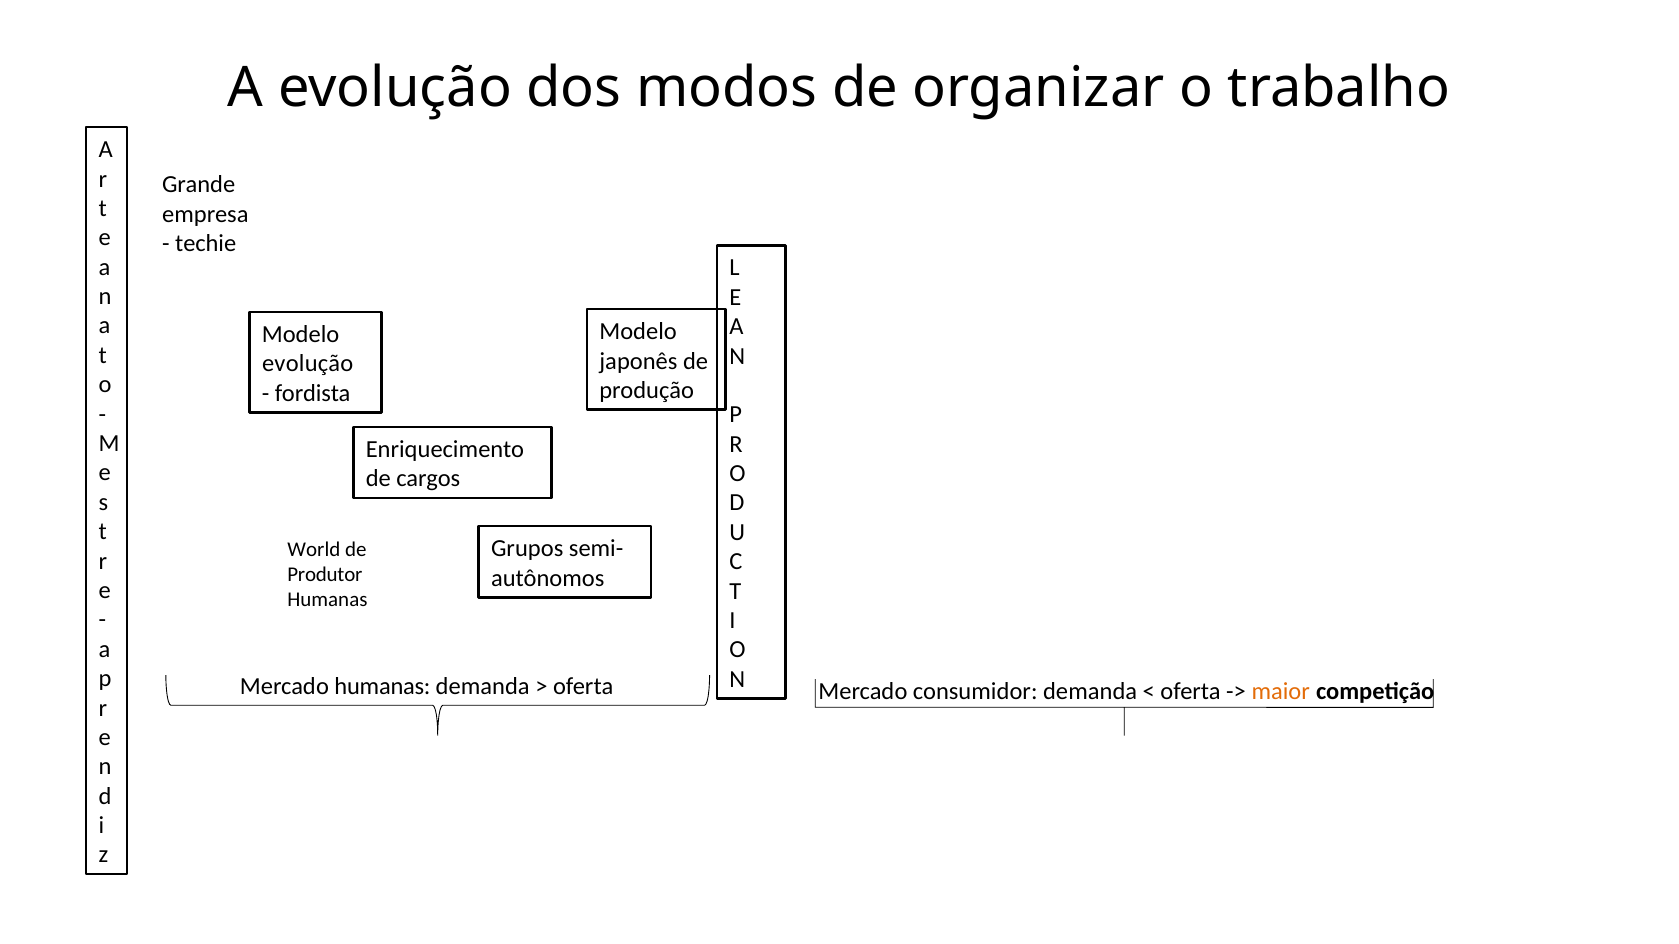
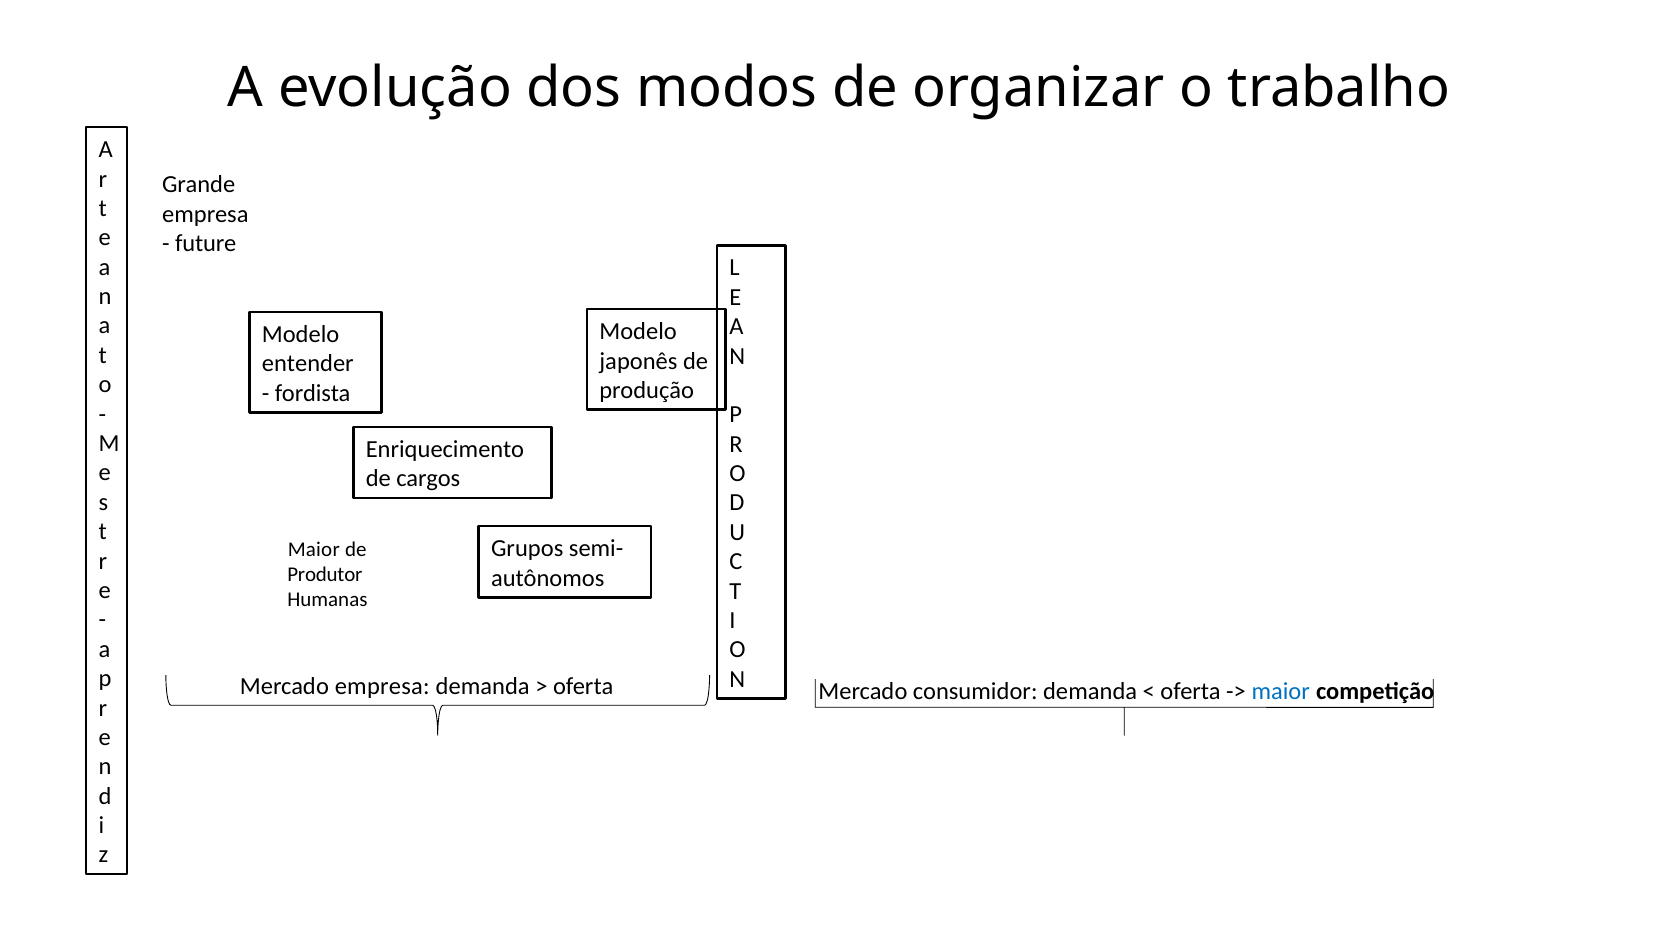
techie: techie -> future
evolução at (308, 364): evolução -> entender
World at (314, 549): World -> Maior
Mercado humanas: humanas -> empresa
maior at (1281, 692) colour: orange -> blue
